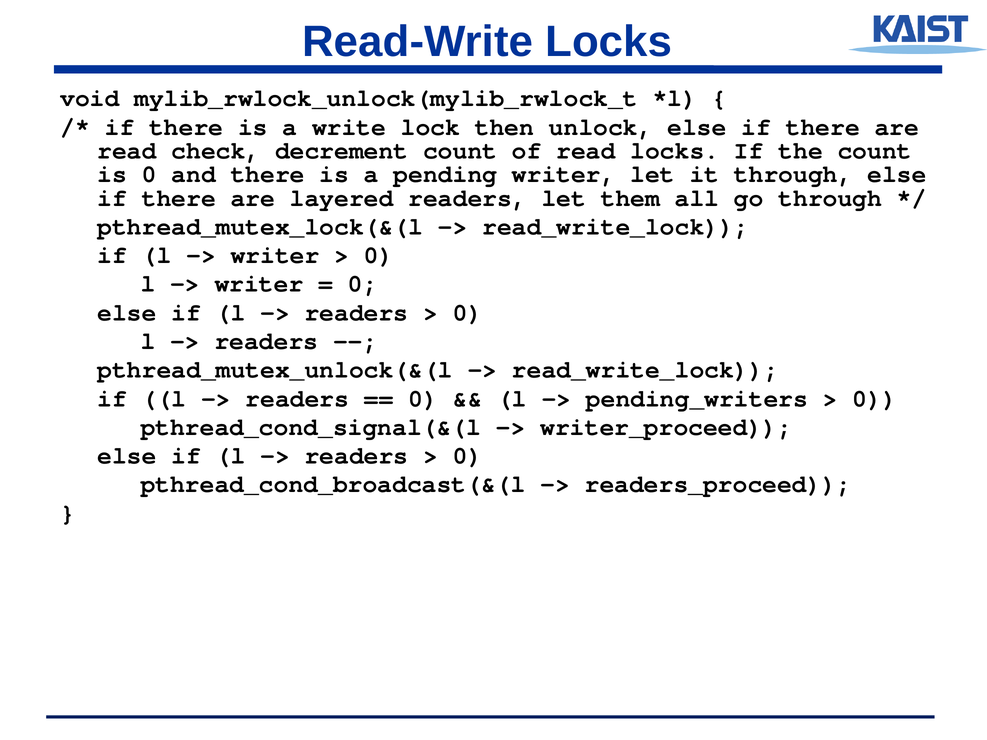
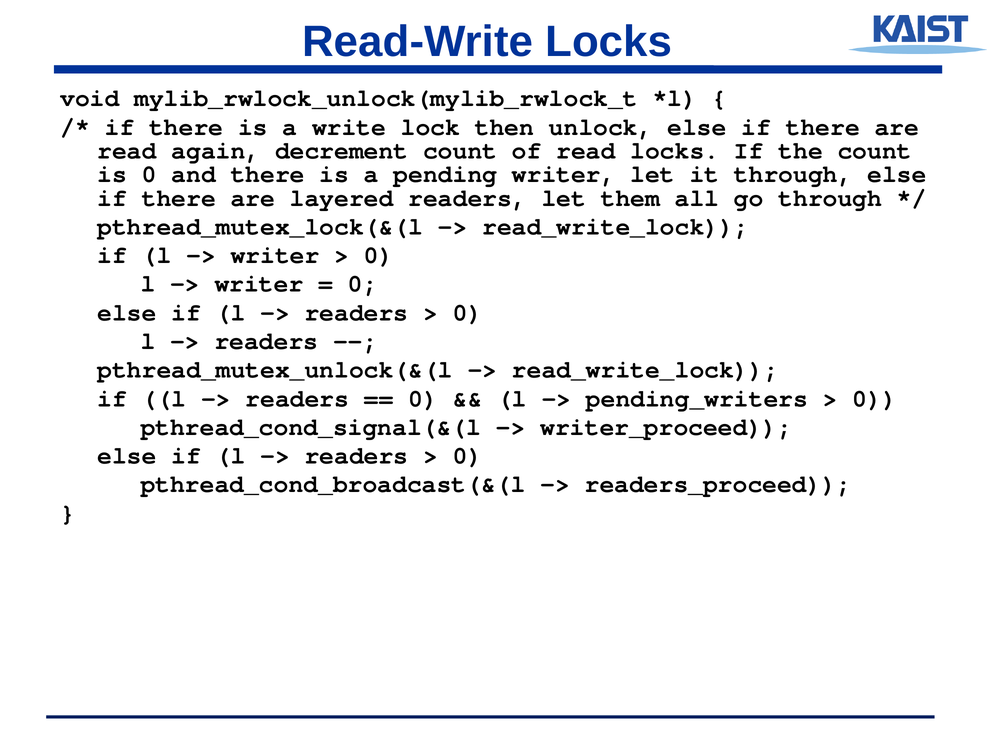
check: check -> again
